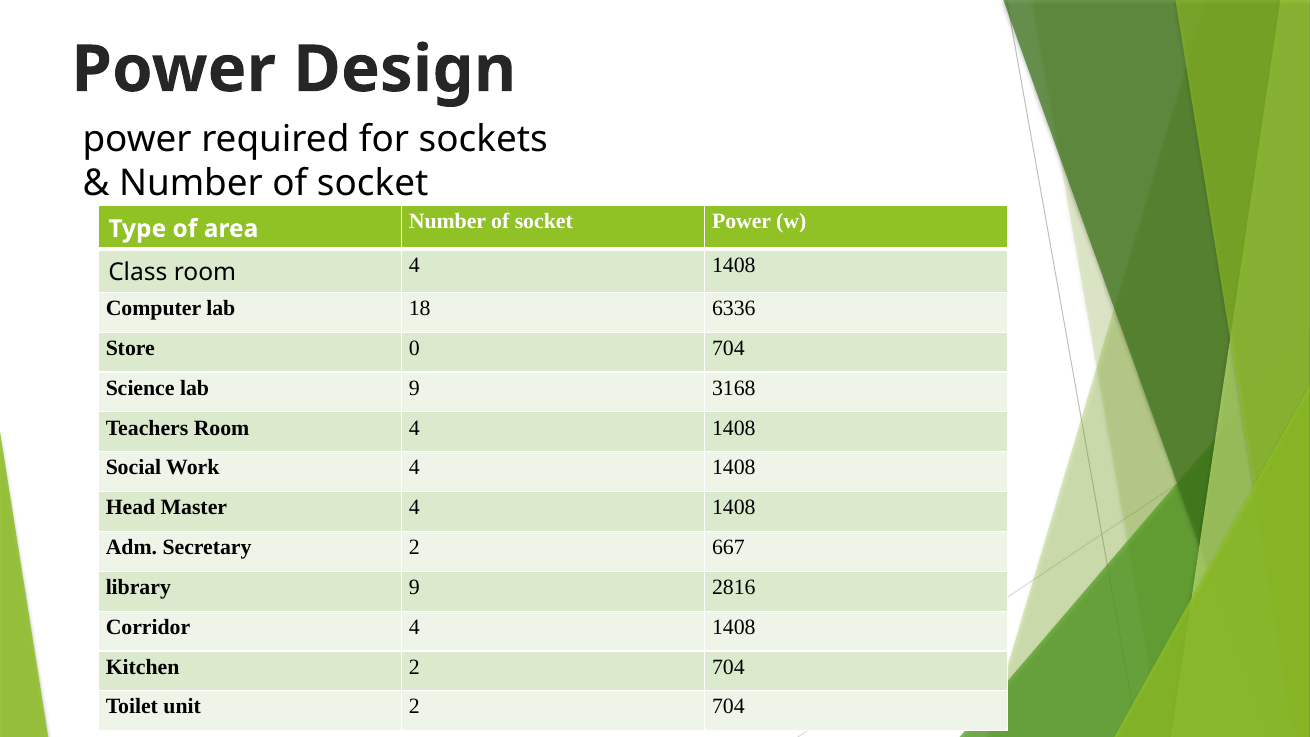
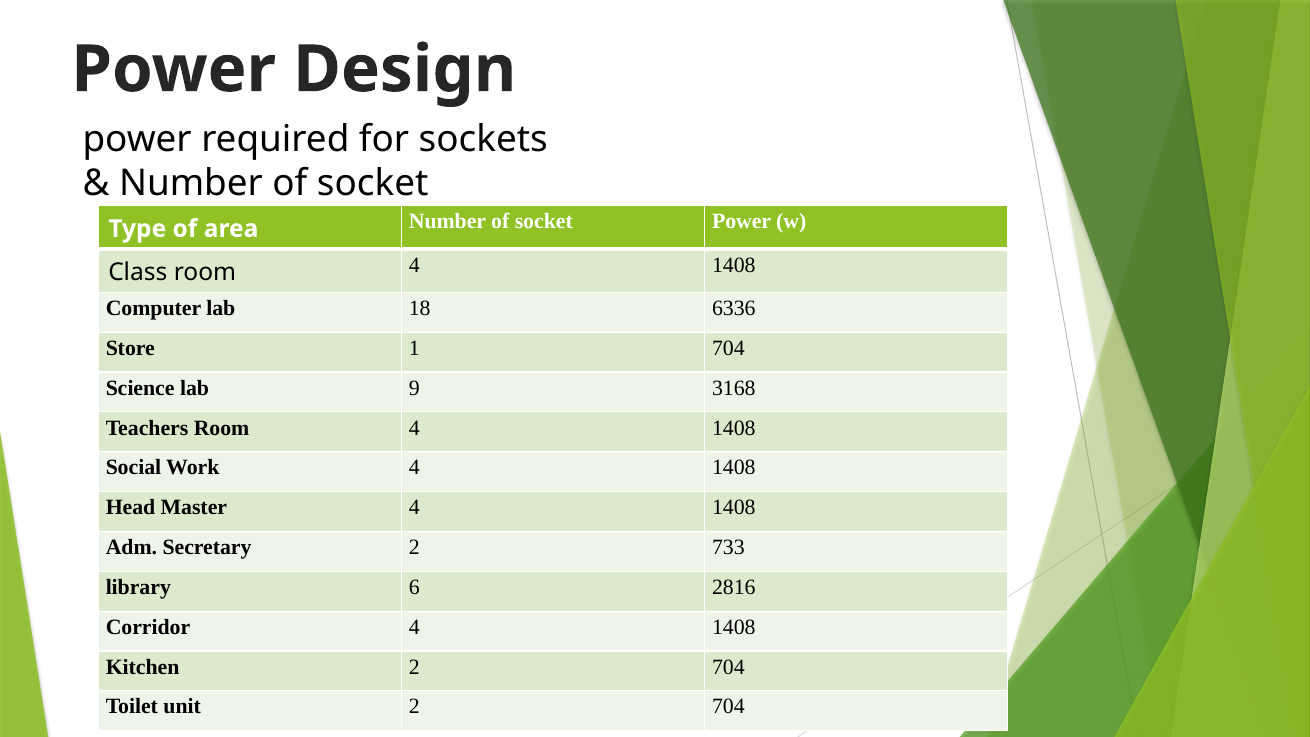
0: 0 -> 1
667: 667 -> 733
library 9: 9 -> 6
